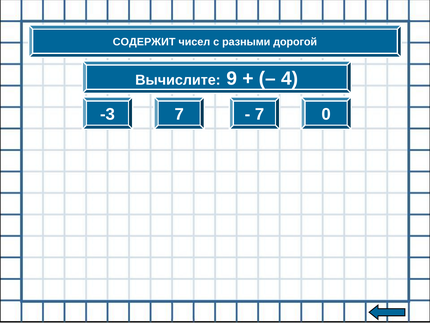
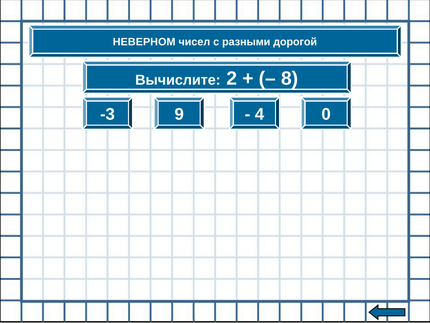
СОДЕРЖИТ: СОДЕРЖИТ -> НЕВЕРНОМ
9: 9 -> 2
4: 4 -> 8
-3 7: 7 -> 9
7 at (259, 114): 7 -> 4
